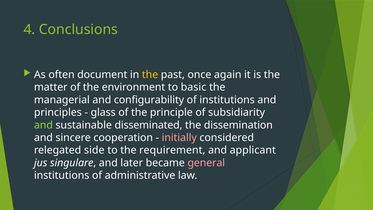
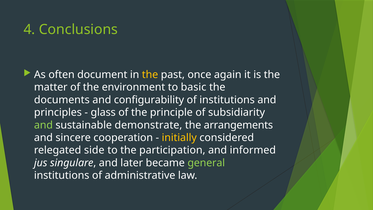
managerial: managerial -> documents
disseminated: disseminated -> demonstrate
dissemination: dissemination -> arrangements
initially colour: pink -> yellow
requirement: requirement -> participation
applicant: applicant -> informed
general colour: pink -> light green
